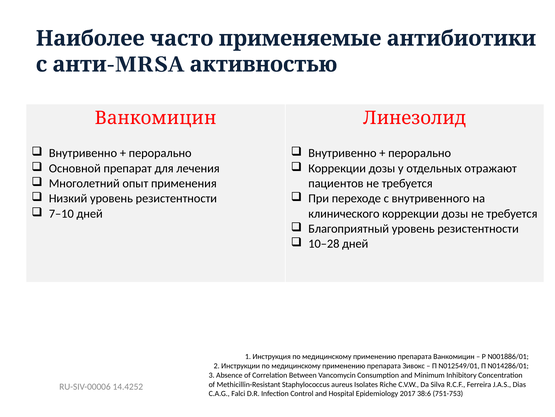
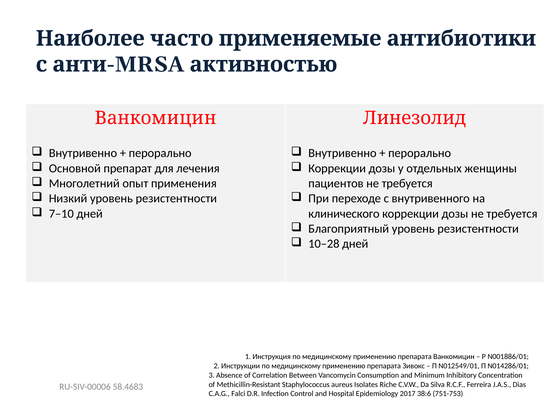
отражают: отражают -> женщины
14.4252: 14.4252 -> 58.4683
